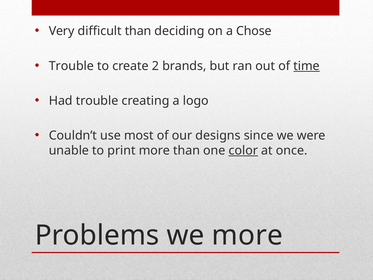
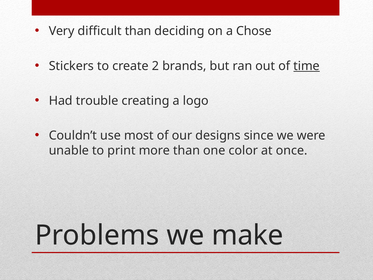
Trouble at (71, 66): Trouble -> Stickers
color underline: present -> none
we more: more -> make
